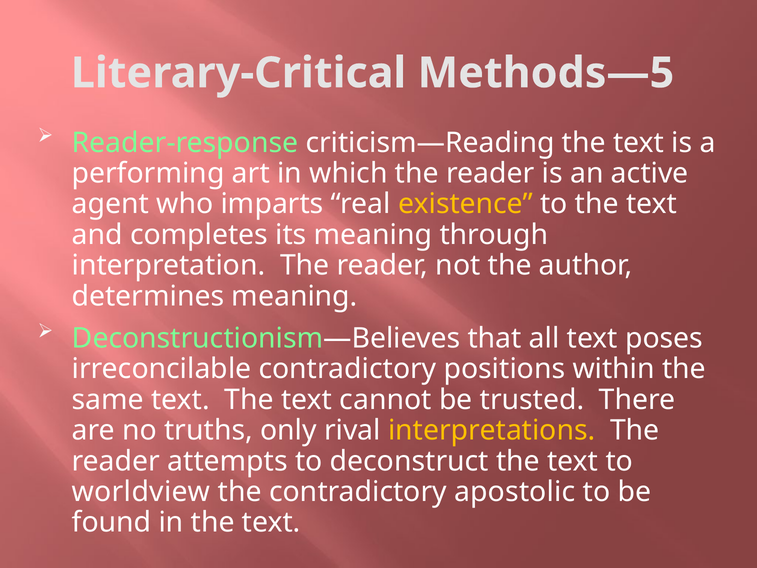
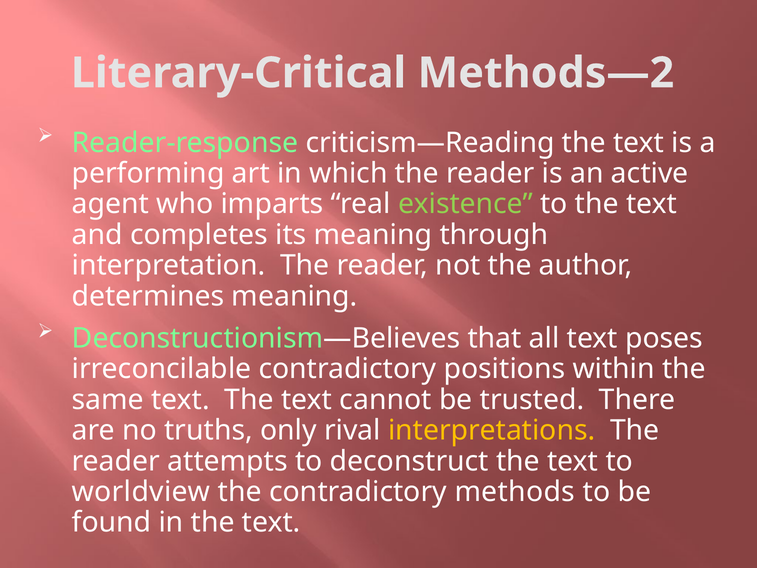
Methods—5: Methods—5 -> Methods—2
existence colour: yellow -> light green
apostolic: apostolic -> methods
